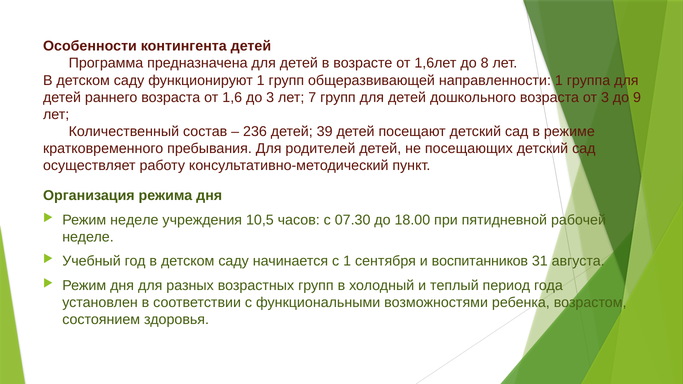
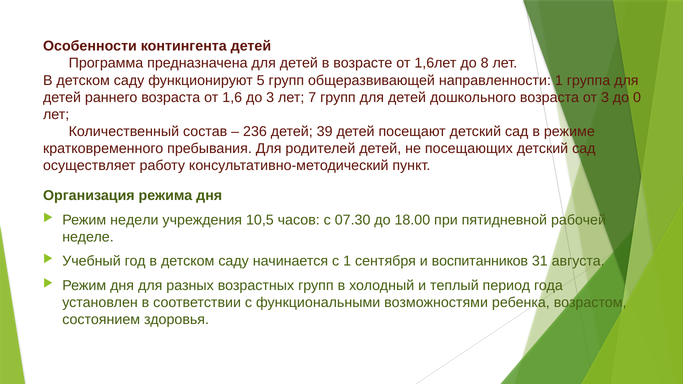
функционируют 1: 1 -> 5
9: 9 -> 0
Режим неделе: неделе -> недели
